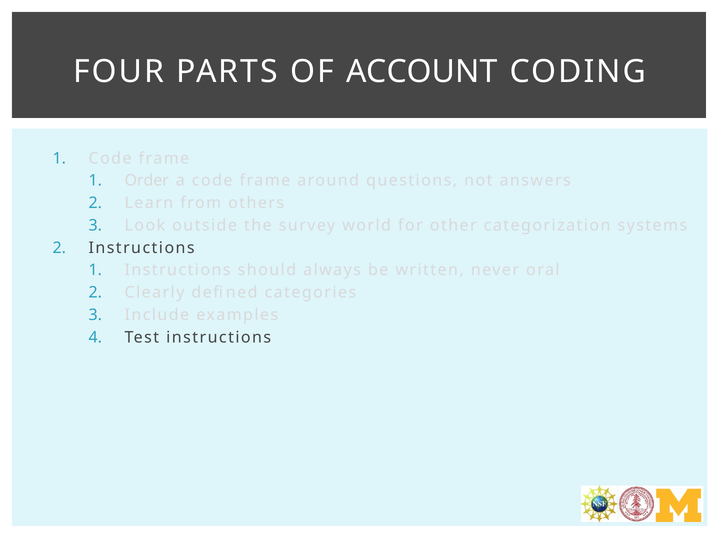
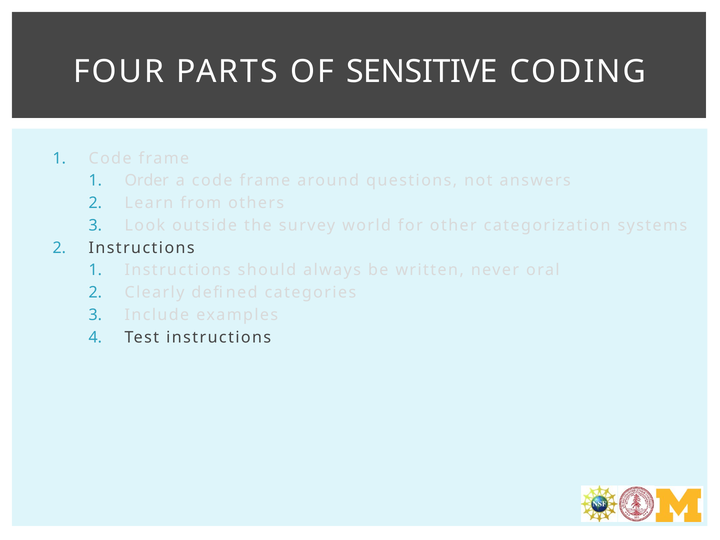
ACCOUNT: ACCOUNT -> SENSITIVE
